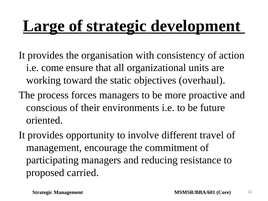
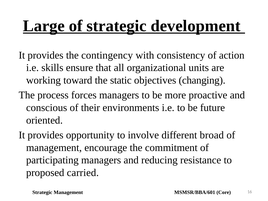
organisation: organisation -> contingency
come: come -> skills
overhaul: overhaul -> changing
travel: travel -> broad
